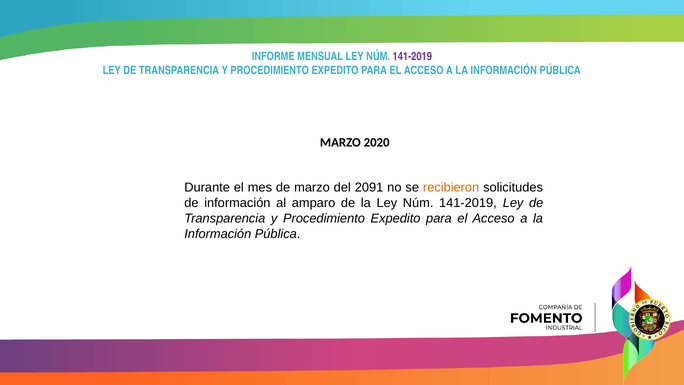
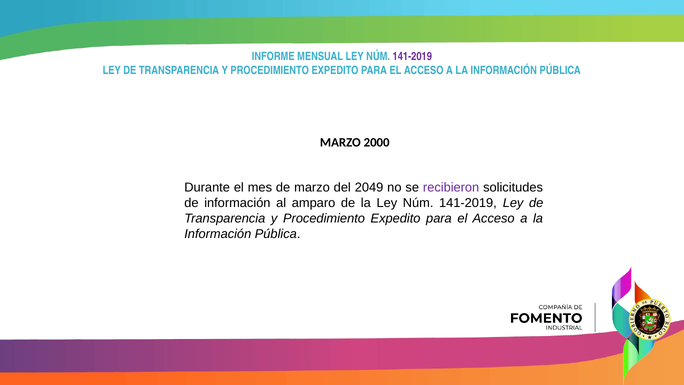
2020: 2020 -> 2000
2091: 2091 -> 2049
recibieron colour: orange -> purple
